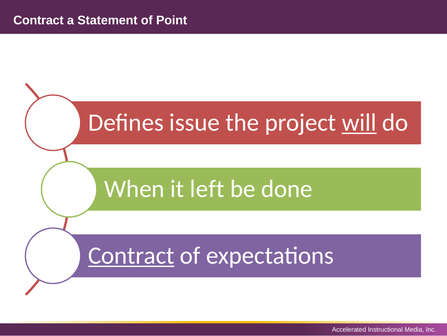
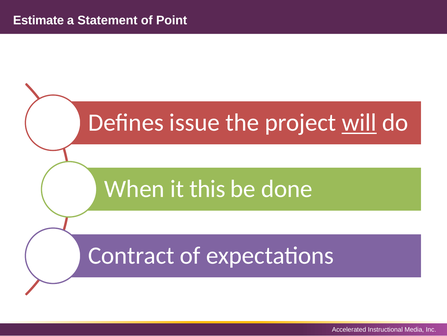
Contract at (38, 20): Contract -> Estimate
left: left -> this
Contract at (131, 255) underline: present -> none
